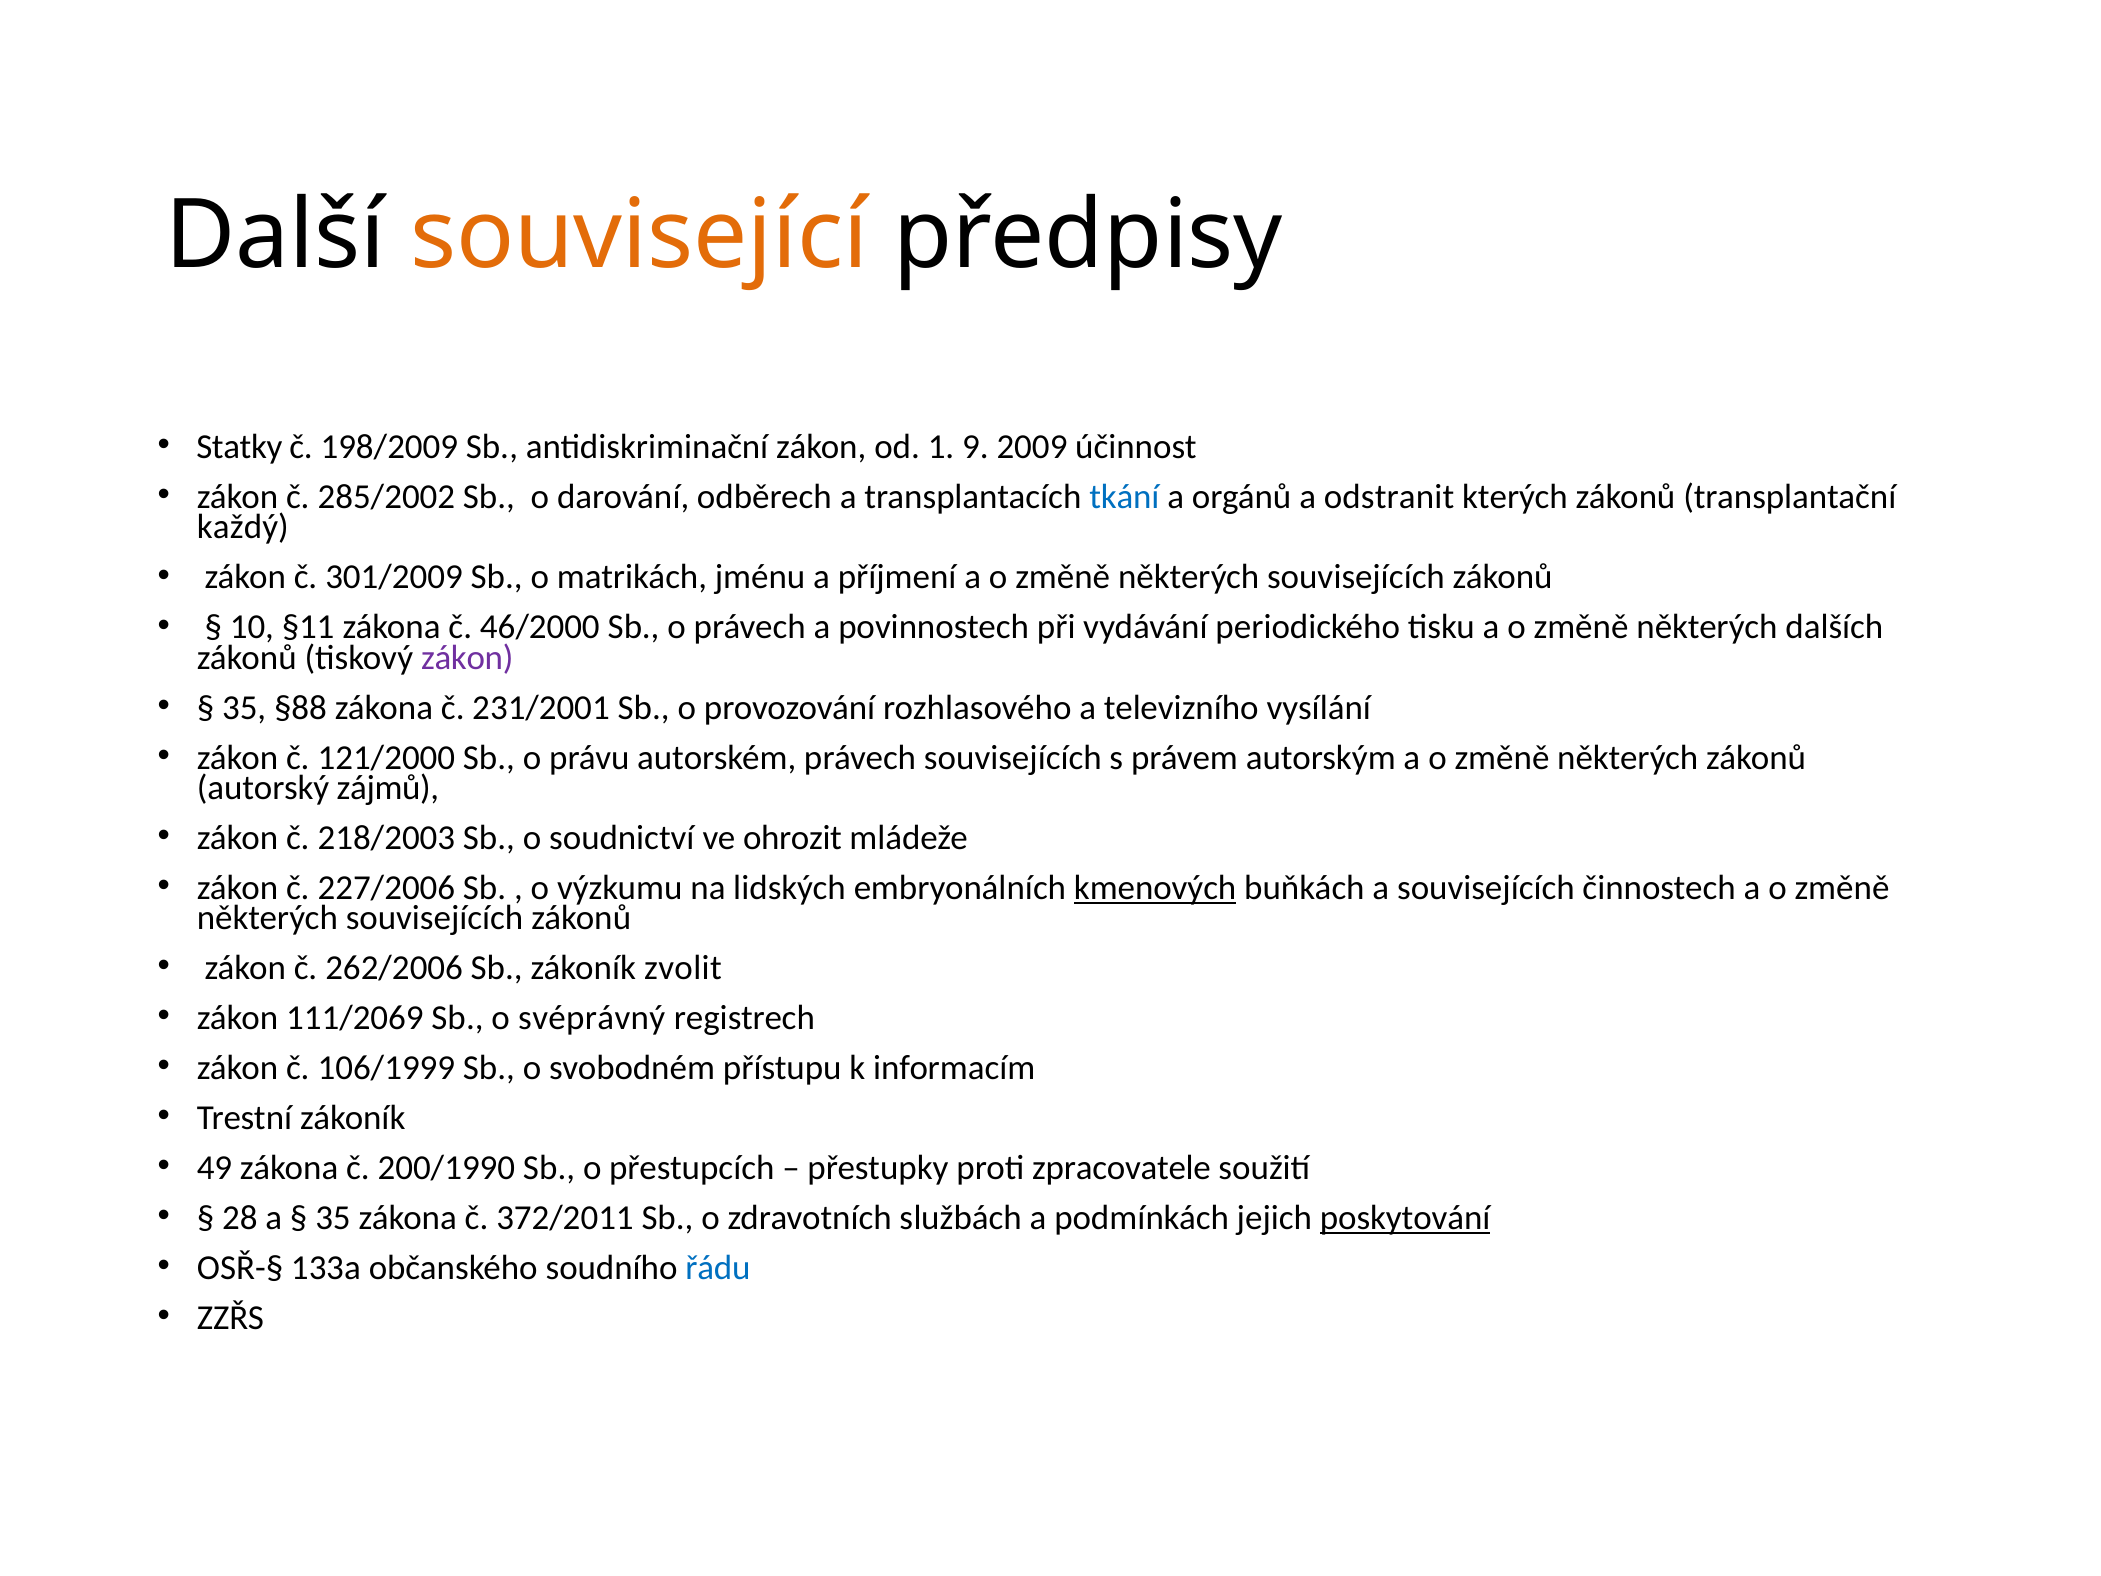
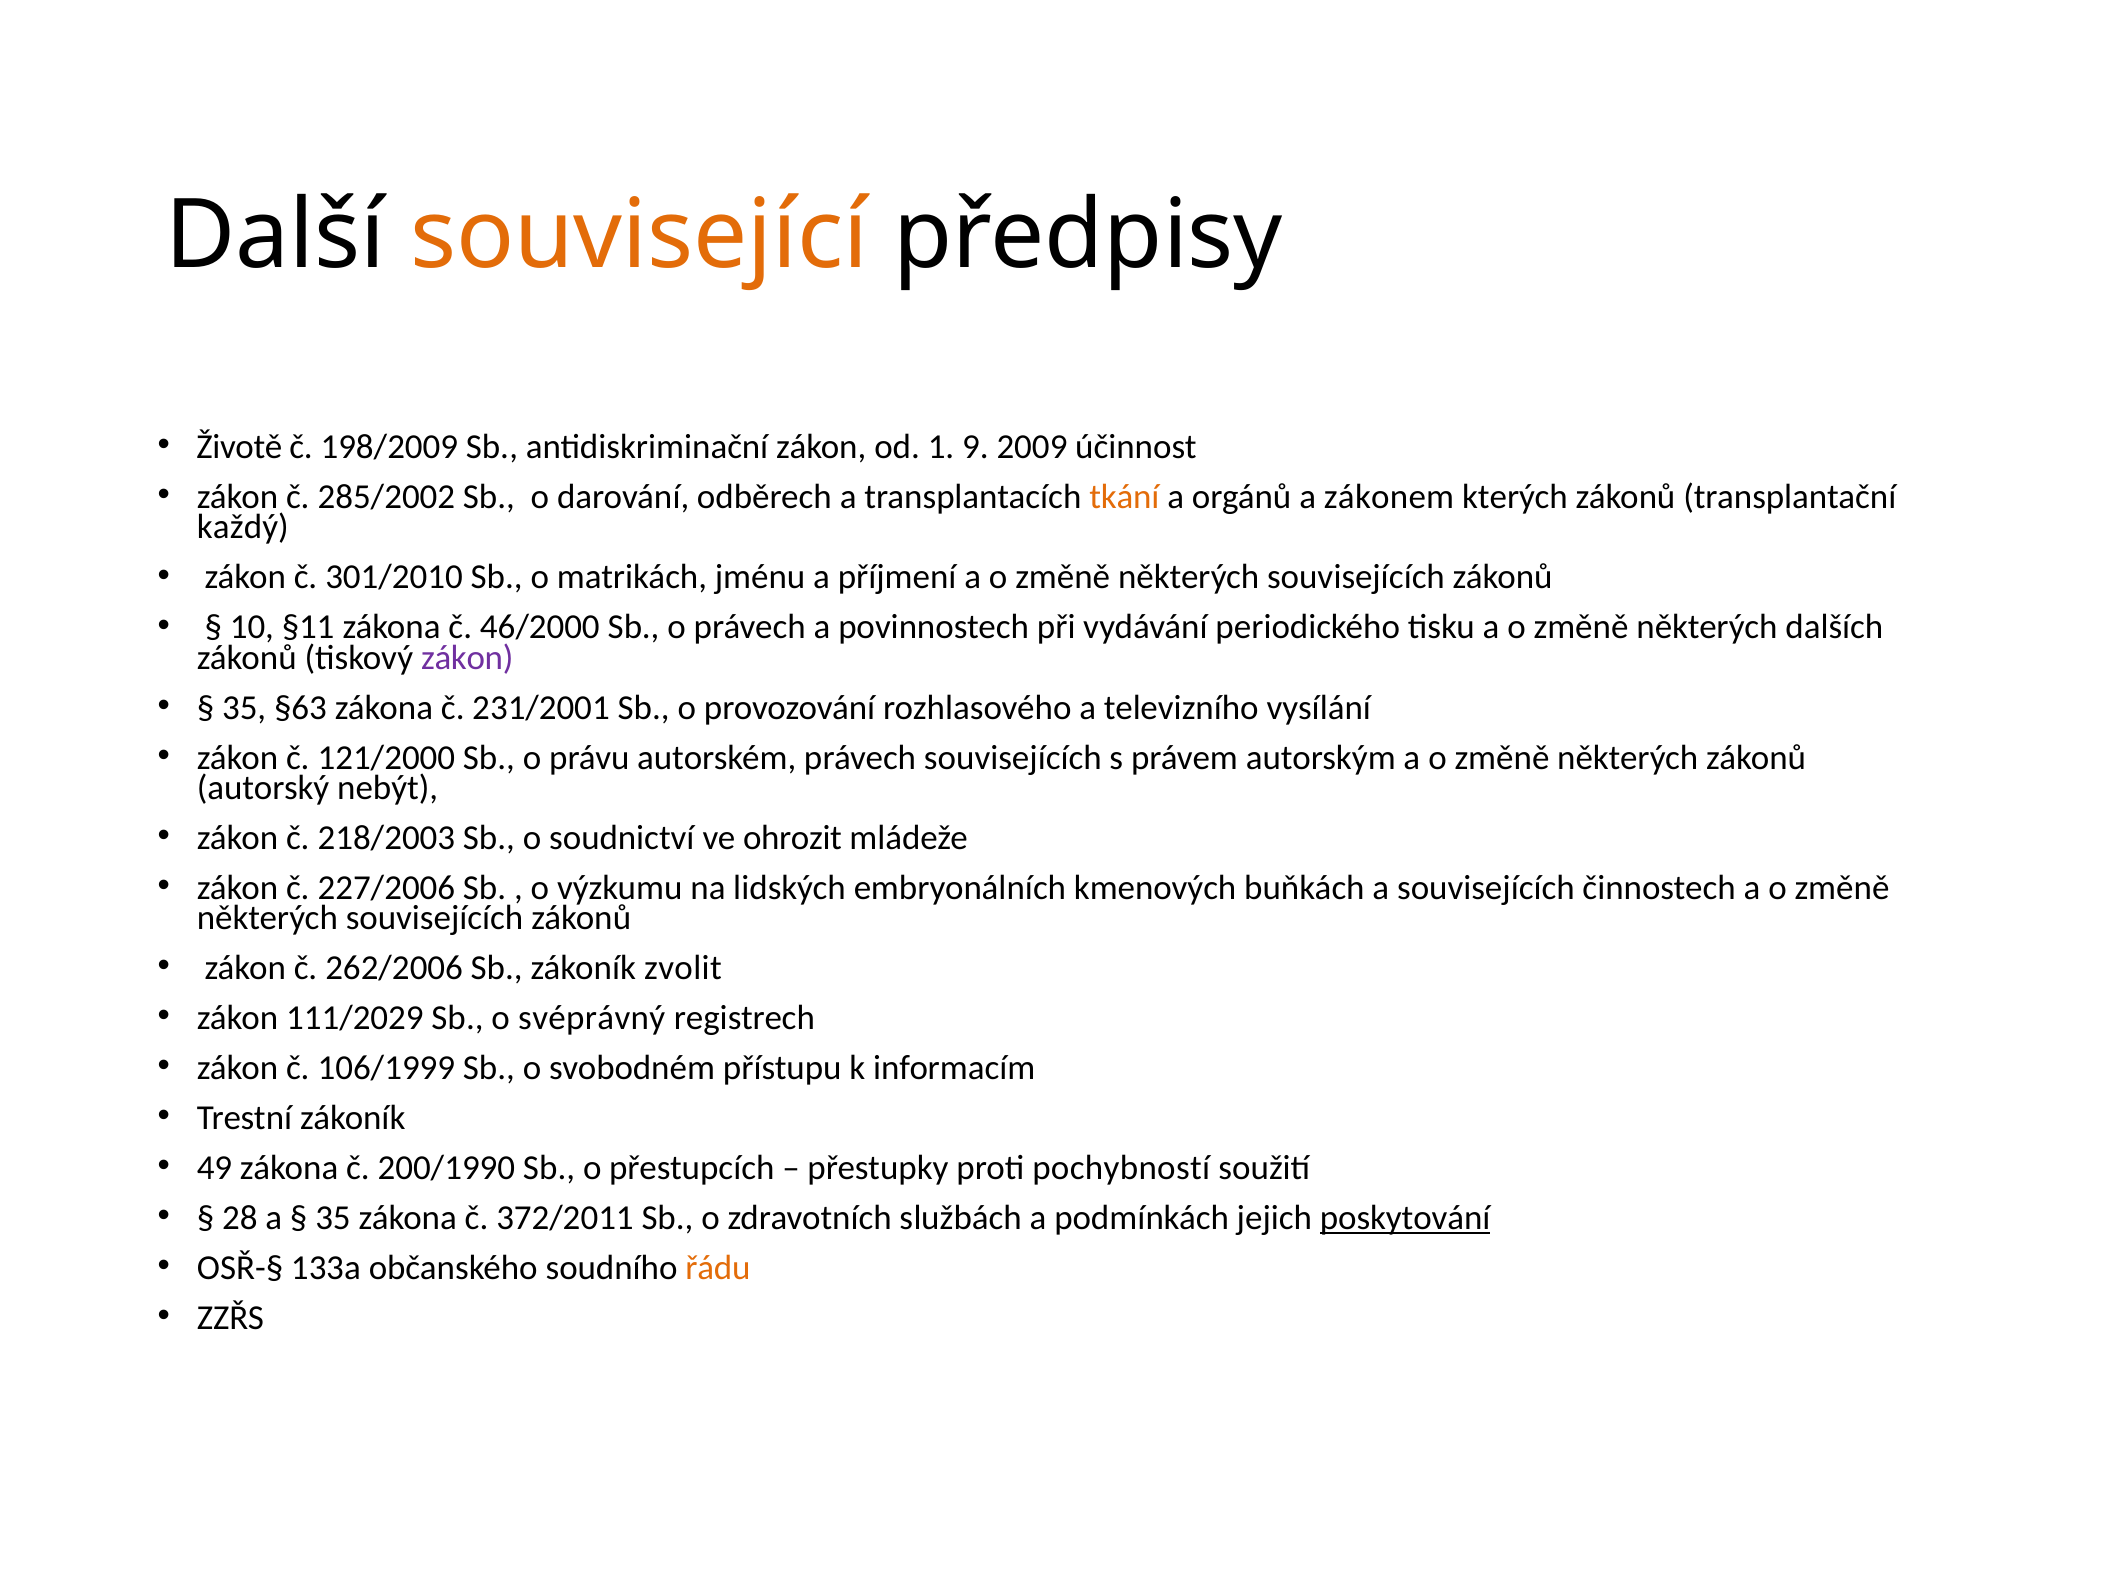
Statky: Statky -> Životě
tkání colour: blue -> orange
odstranit: odstranit -> zákonem
301/2009: 301/2009 -> 301/2010
§88: §88 -> §63
zájmů: zájmů -> nebýt
kmenových underline: present -> none
111/2069: 111/2069 -> 111/2029
zpracovatele: zpracovatele -> pochybností
řádu colour: blue -> orange
